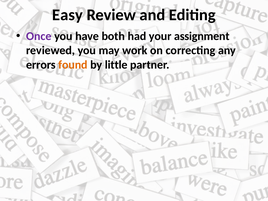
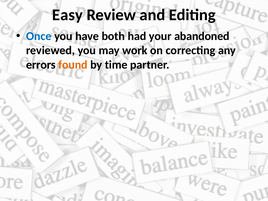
Once colour: purple -> blue
assignment: assignment -> abandoned
little: little -> time
